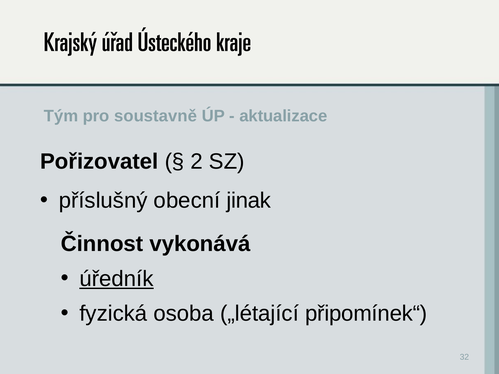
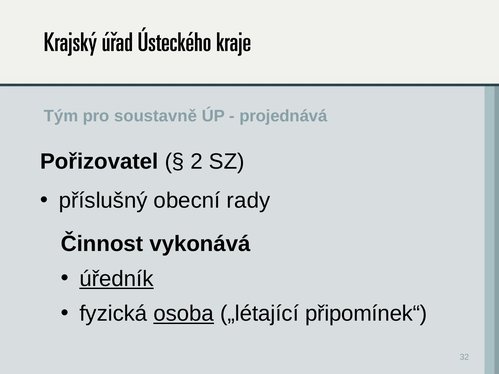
aktualizace: aktualizace -> projednává
jinak: jinak -> rady
osoba underline: none -> present
